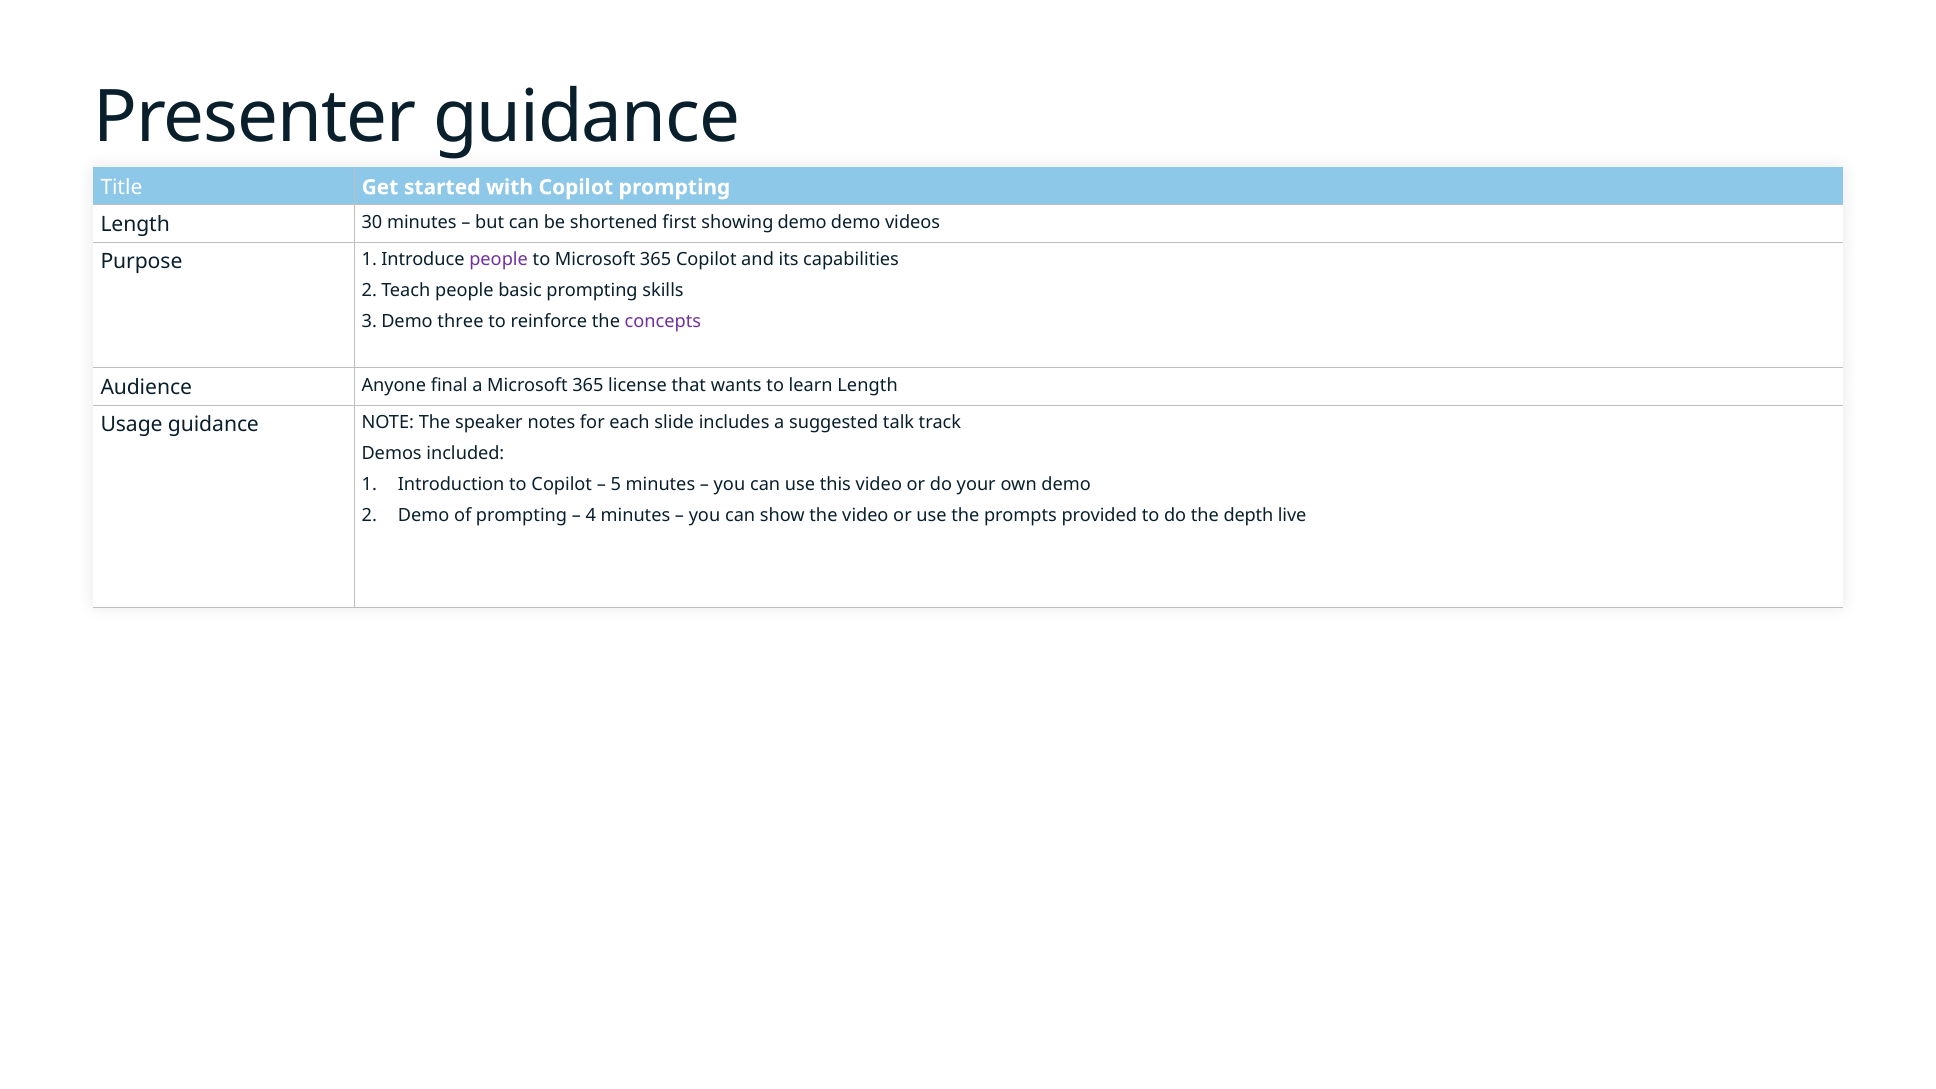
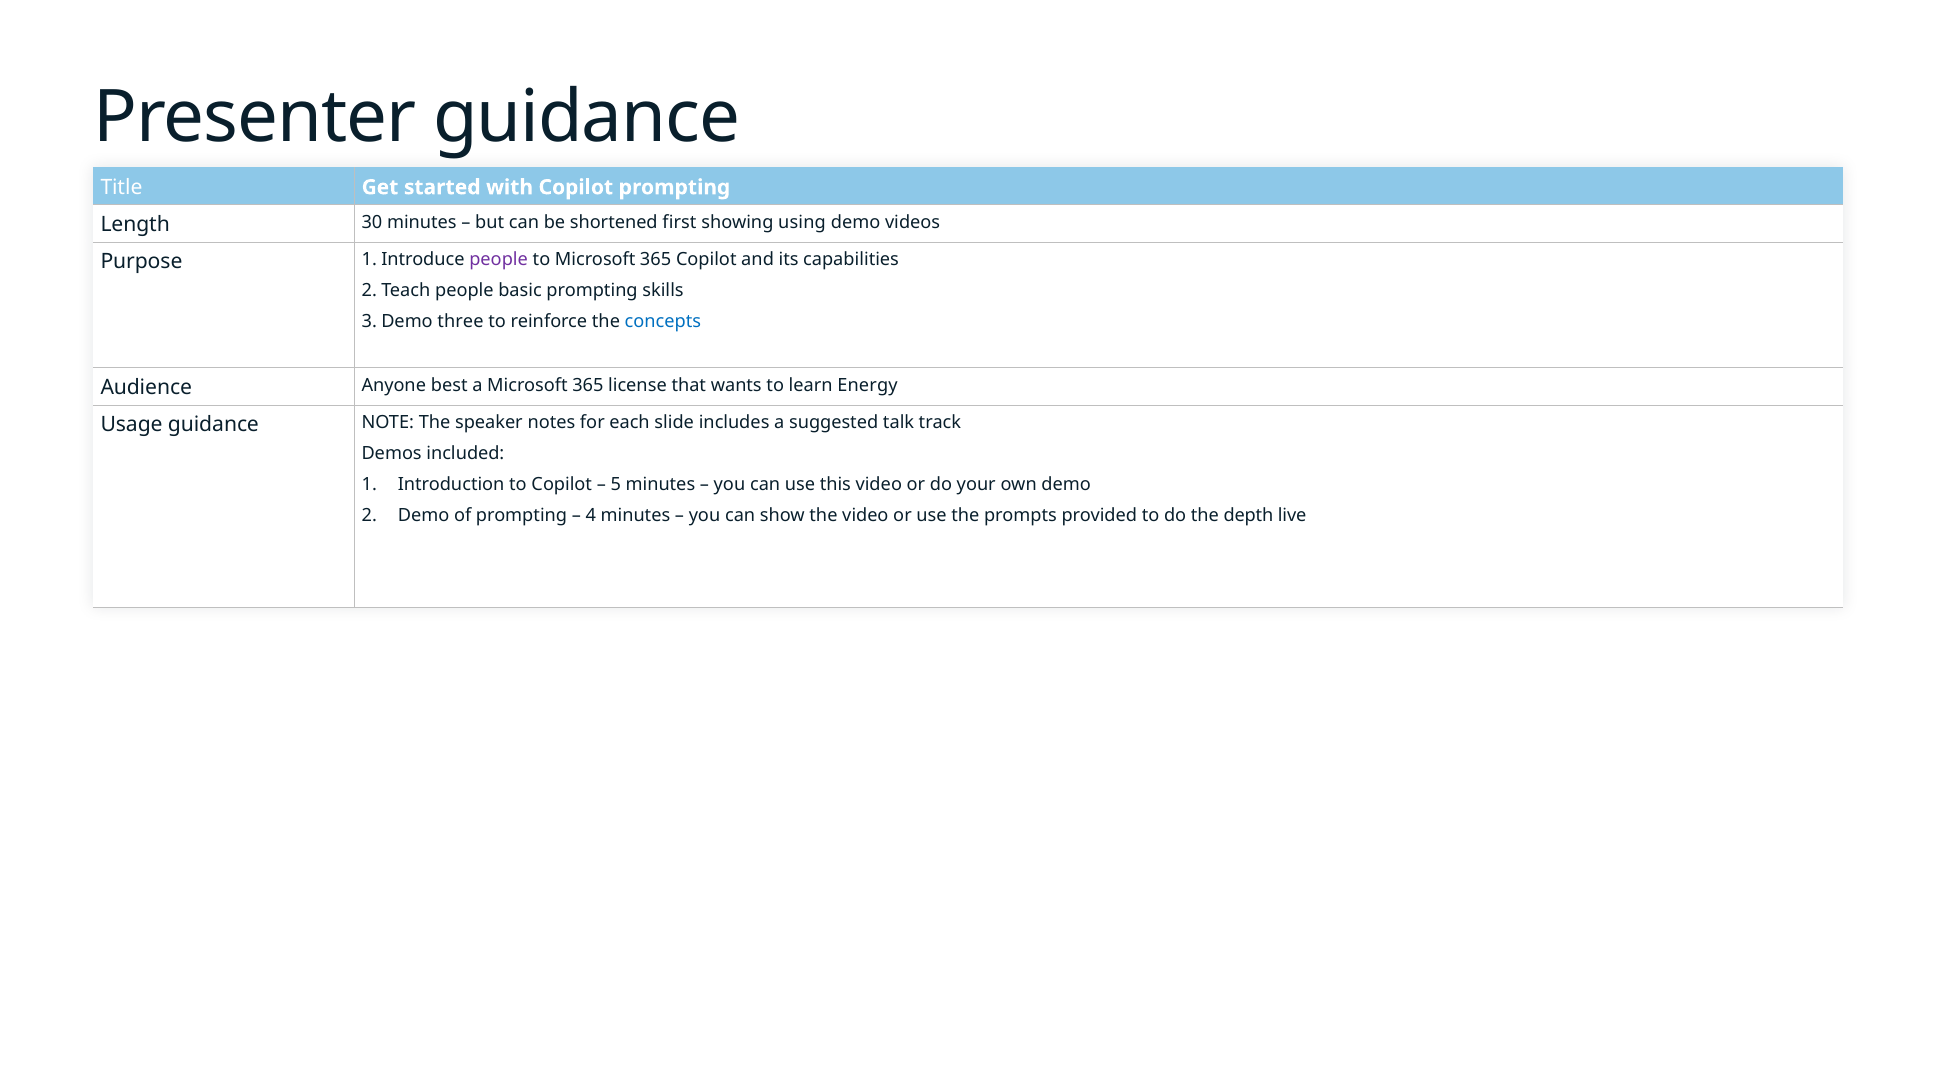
showing demo: demo -> using
concepts colour: purple -> blue
final: final -> best
learn Length: Length -> Energy
